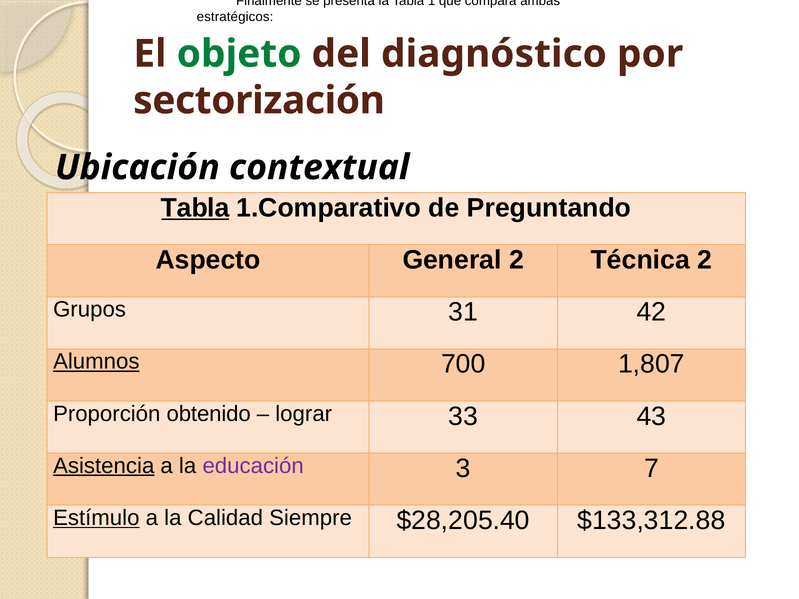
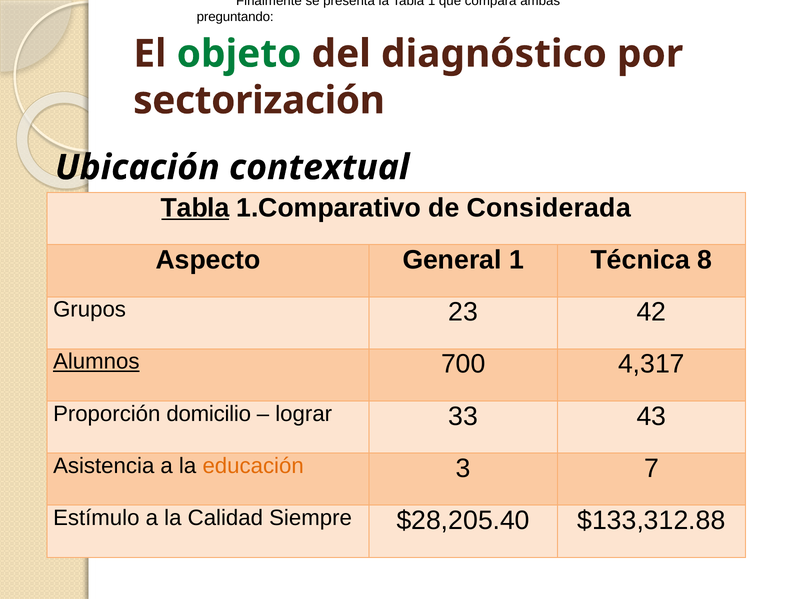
estratégicos: estratégicos -> preguntando
Preguntando: Preguntando -> Considerada
General 2: 2 -> 1
Técnica 2: 2 -> 8
31: 31 -> 23
1,807: 1,807 -> 4,317
obtenido: obtenido -> domicilio
Asistencia underline: present -> none
educación colour: purple -> orange
Estímulo underline: present -> none
